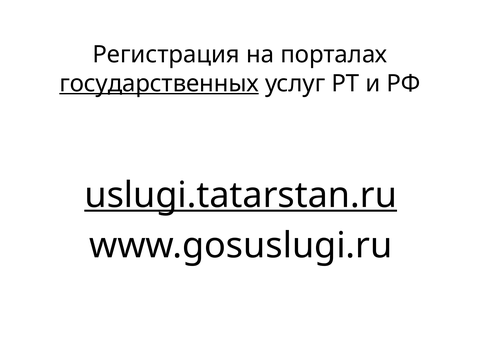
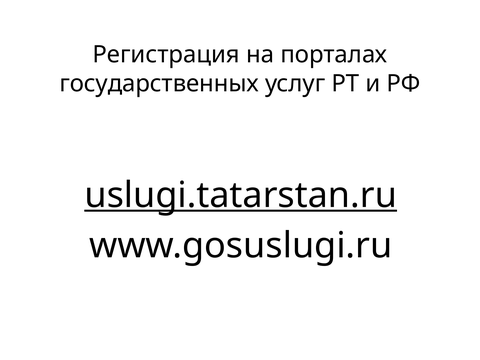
государственных underline: present -> none
